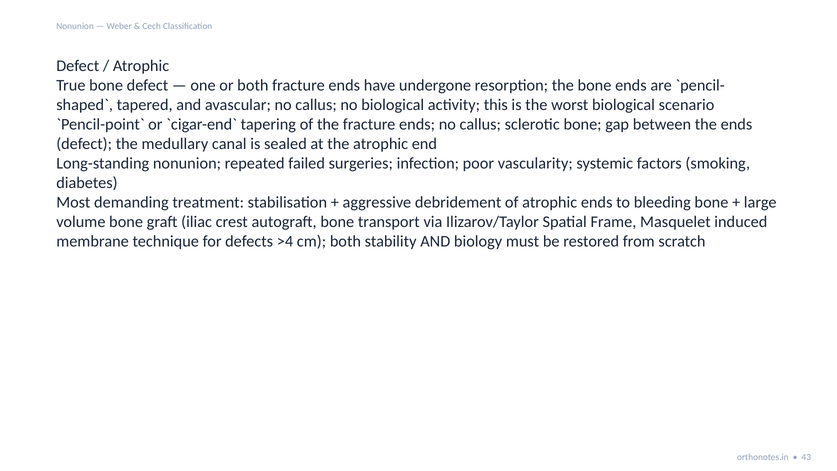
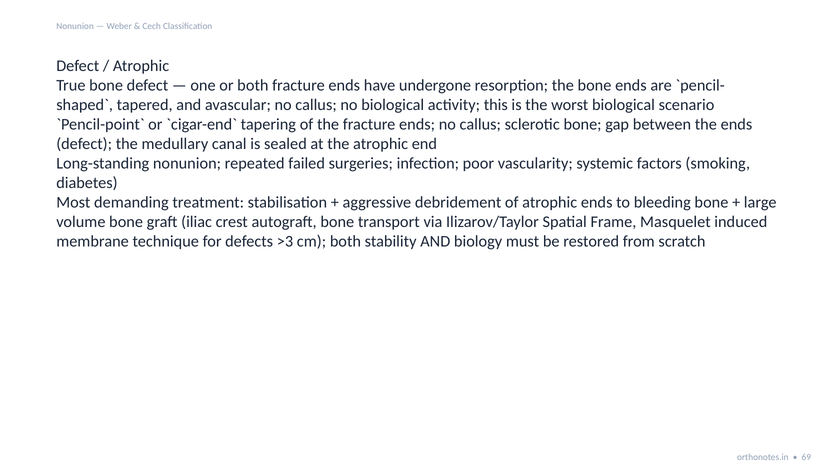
>4: >4 -> >3
43: 43 -> 69
